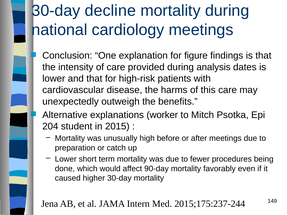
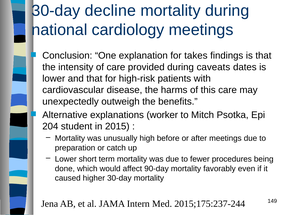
figure: figure -> takes
analysis: analysis -> caveats
